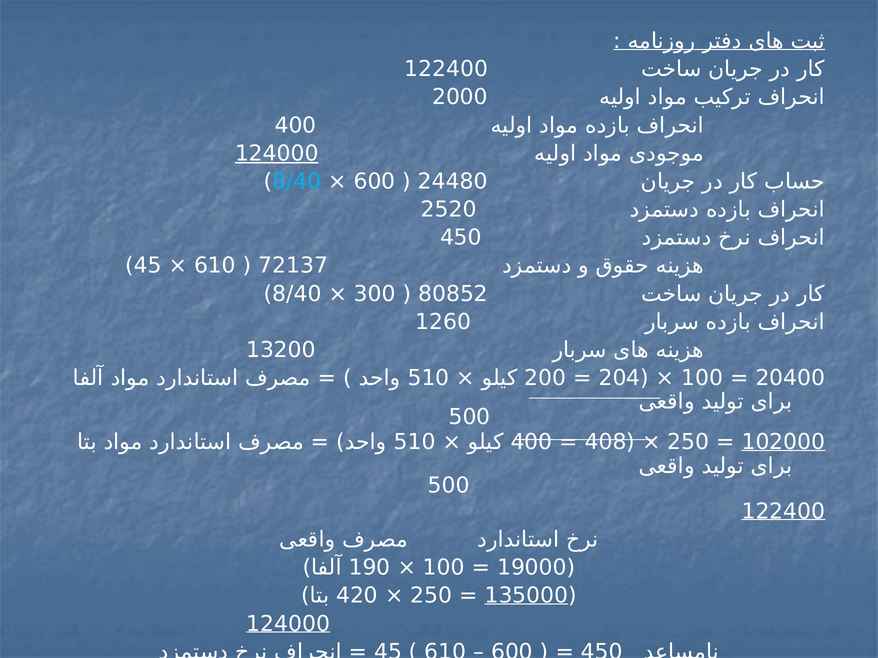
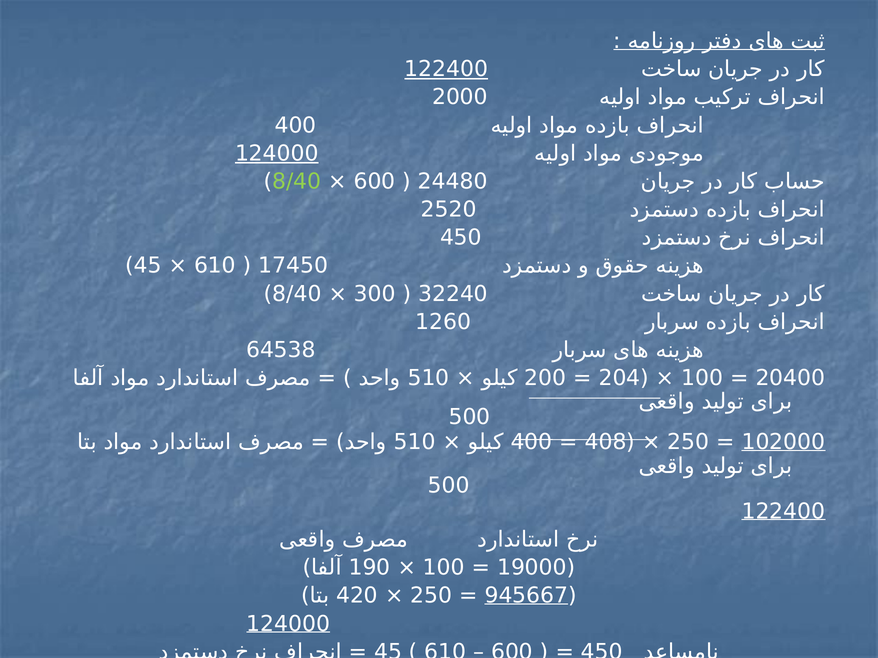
122400 at (446, 69) underline: none -> present
8/40 at (297, 182) colour: light blue -> light green
72137: 72137 -> 17450
80852: 80852 -> 32240
13200: 13200 -> 64538
135000: 135000 -> 945667
